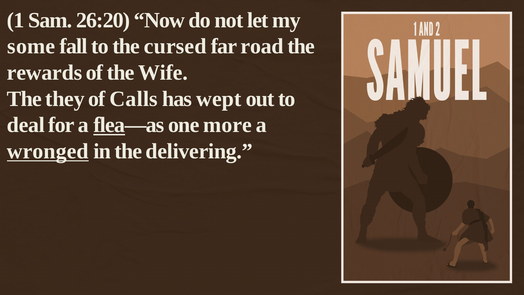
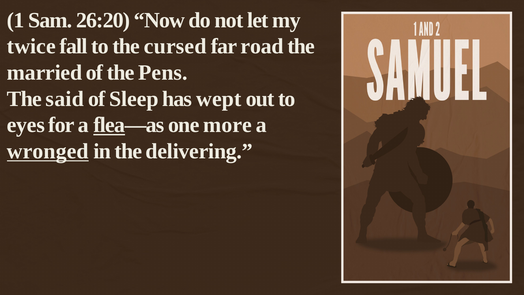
some: some -> twice
rewards: rewards -> married
Wife: Wife -> Pens
they: they -> said
Calls: Calls -> Sleep
deal: deal -> eyes
